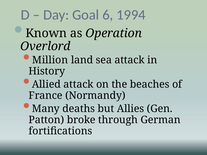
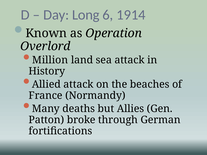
Goal: Goal -> Long
1994: 1994 -> 1914
